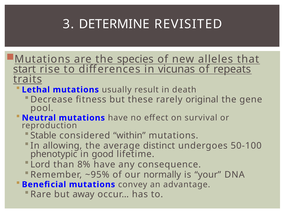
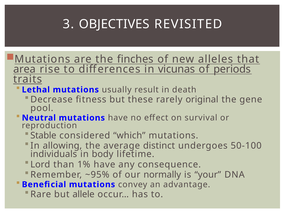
DETERMINE: DETERMINE -> OBJECTIVES
species: species -> finches
start: start -> area
repeats: repeats -> periods
within: within -> which
phenotypic: phenotypic -> individuals
good: good -> body
8%: 8% -> 1%
away: away -> allele
